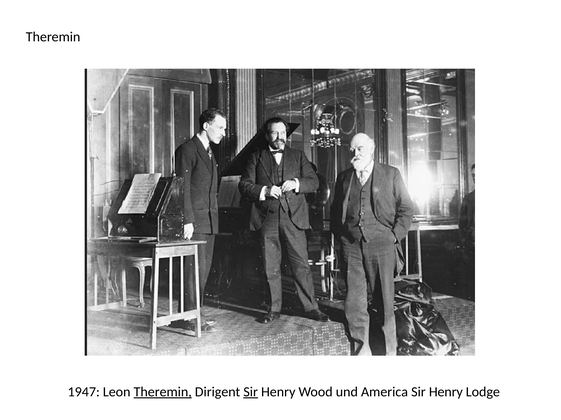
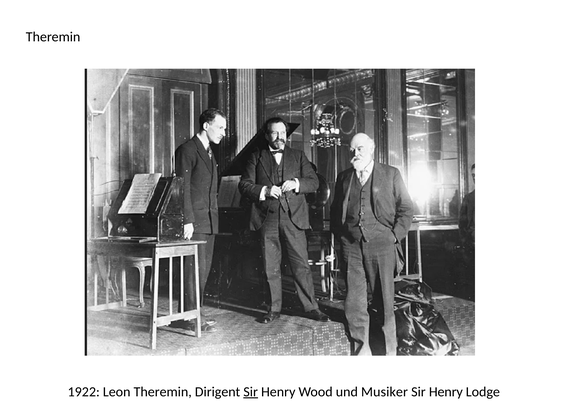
1947: 1947 -> 1922
Theremin at (163, 393) underline: present -> none
America: America -> Musiker
